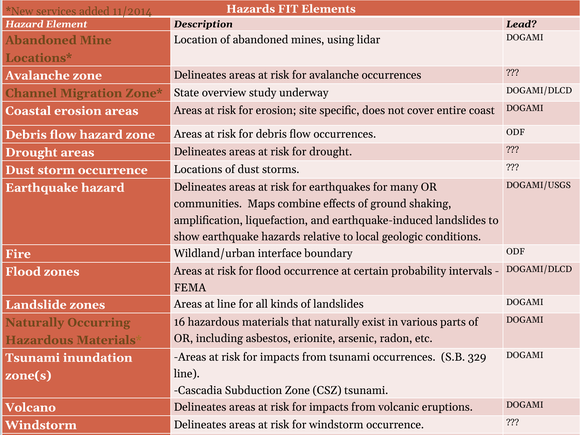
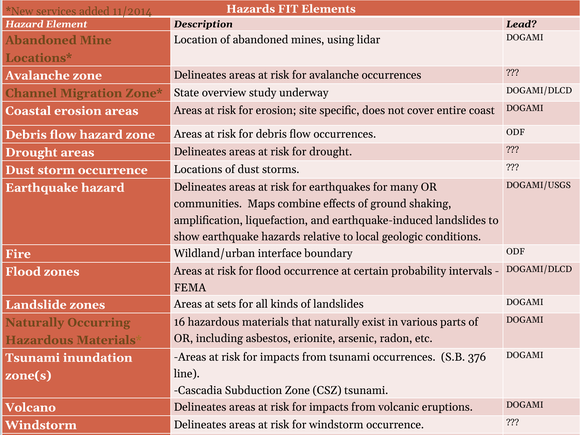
at line: line -> sets
329: 329 -> 376
